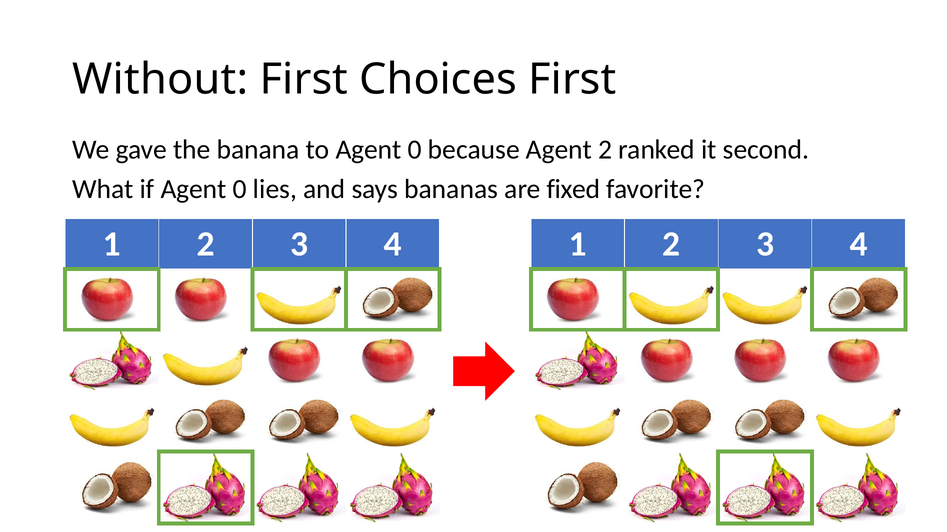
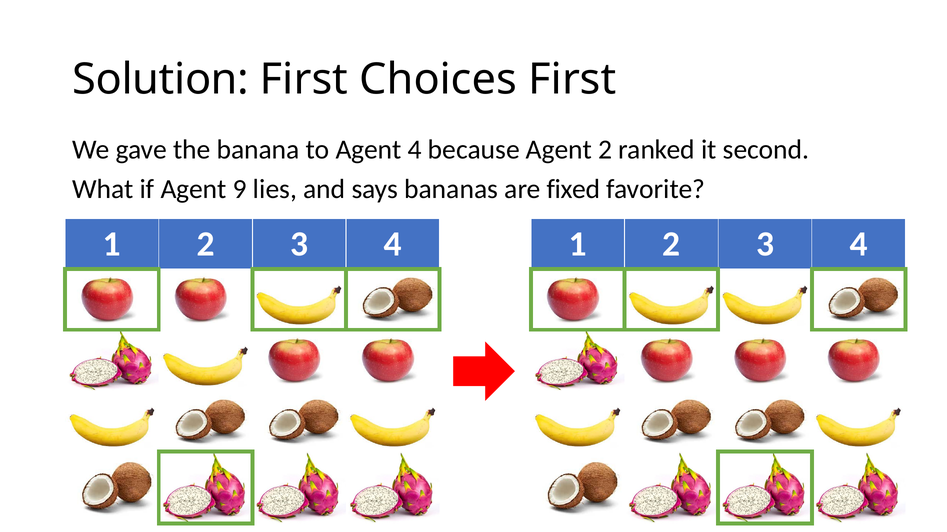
Without: Without -> Solution
to Agent 0: 0 -> 4
if Agent 0: 0 -> 9
